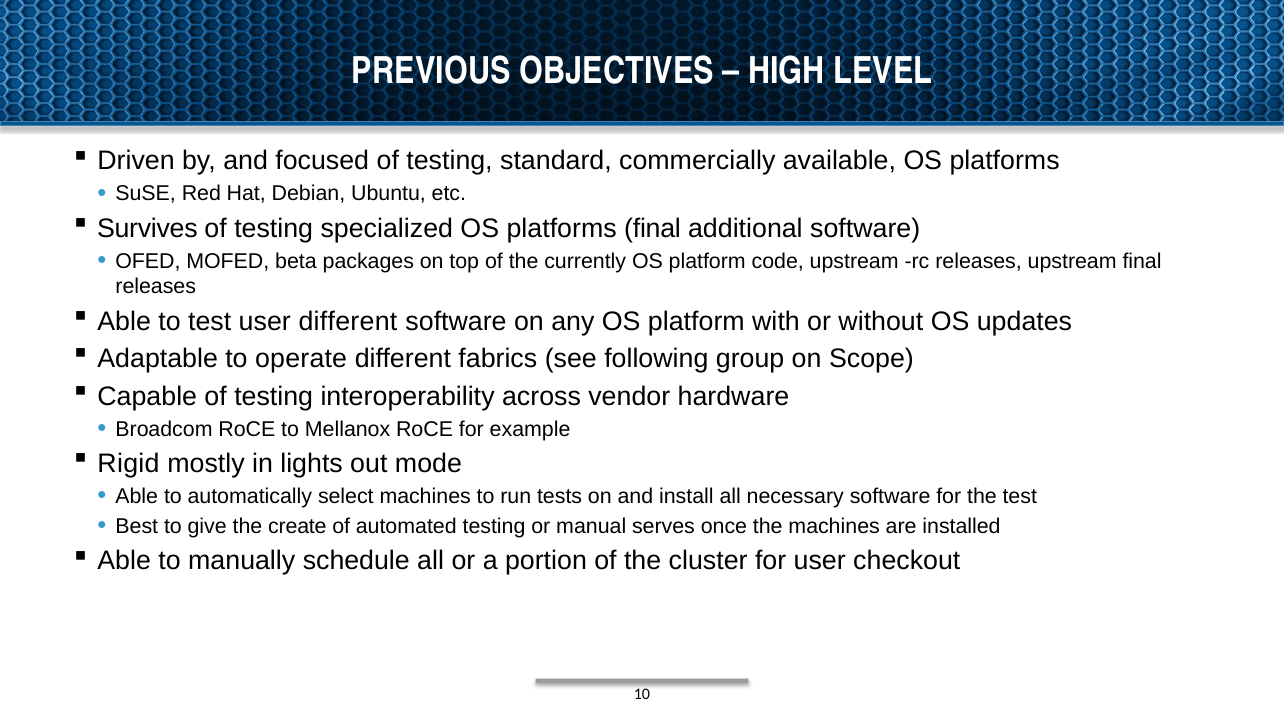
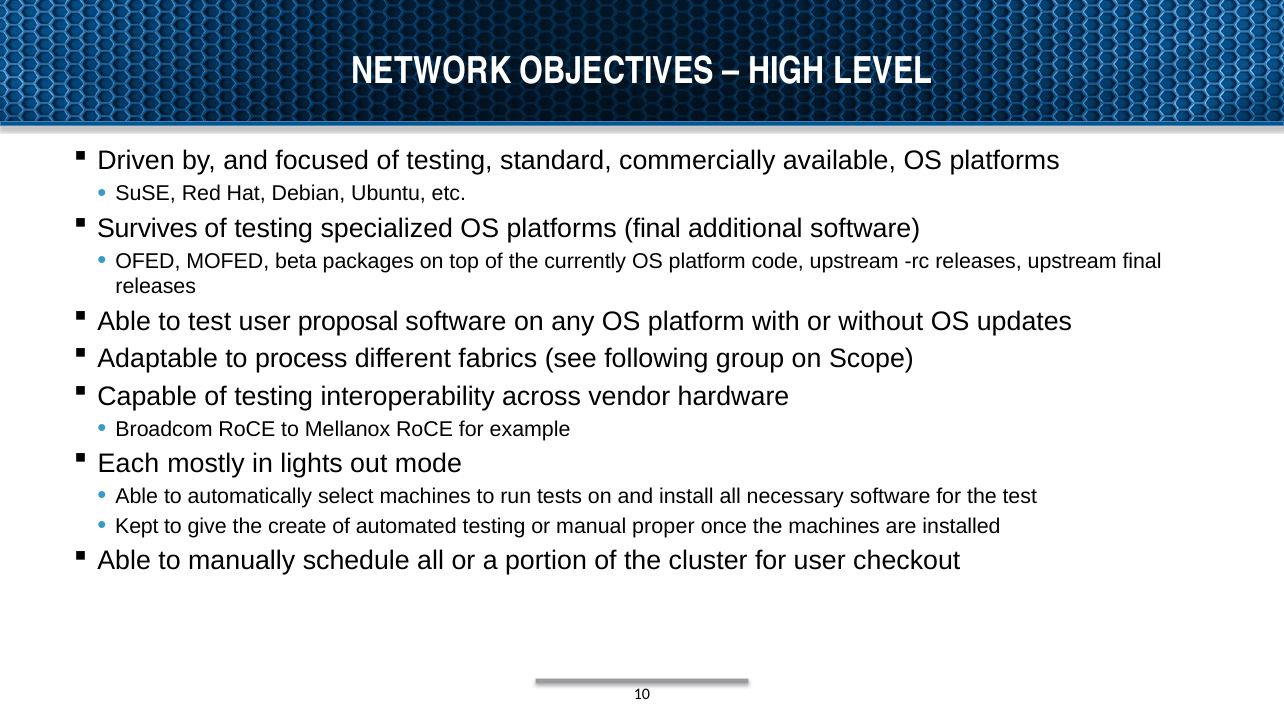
PREVIOUS: PREVIOUS -> NETWORK
user different: different -> proposal
operate: operate -> process
Rigid: Rigid -> Each
Best: Best -> Kept
serves: serves -> proper
